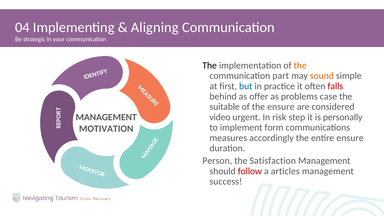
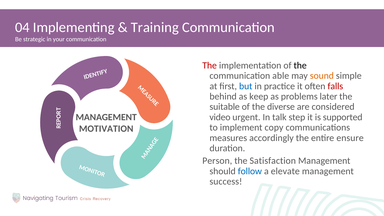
Aligning: Aligning -> Training
The at (210, 65) colour: black -> red
the at (300, 65) colour: orange -> black
part: part -> able
offer: offer -> keep
case: case -> later
the ensure: ensure -> diverse
risk: risk -> talk
personally: personally -> supported
form: form -> copy
follow colour: red -> blue
articles: articles -> elevate
